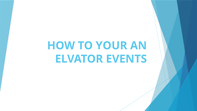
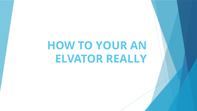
EVENTS: EVENTS -> REALLY
